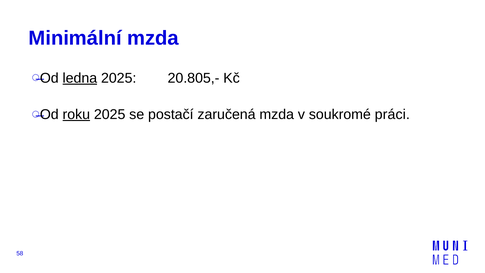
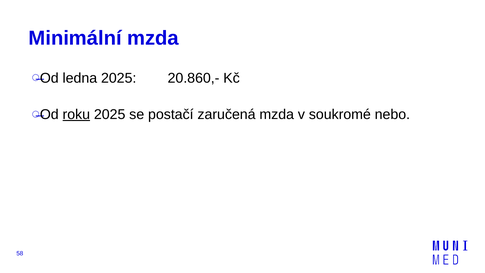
ledna underline: present -> none
20.805,-: 20.805,- -> 20.860,-
práci: práci -> nebo
